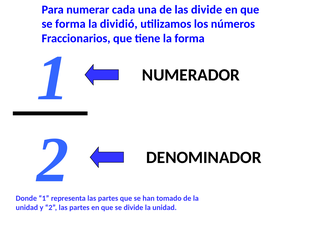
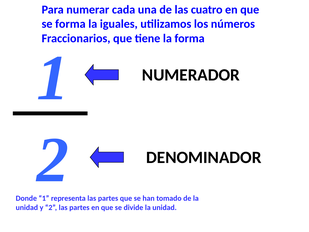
las divide: divide -> cuatro
dividió: dividió -> iguales
